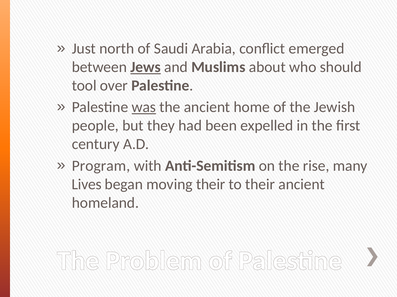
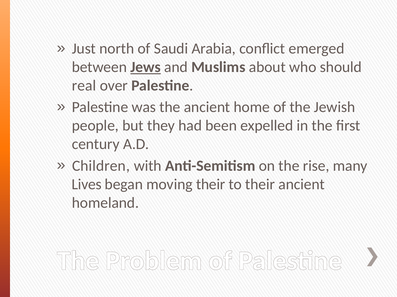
tool: tool -> real
was underline: present -> none
Program: Program -> Children
